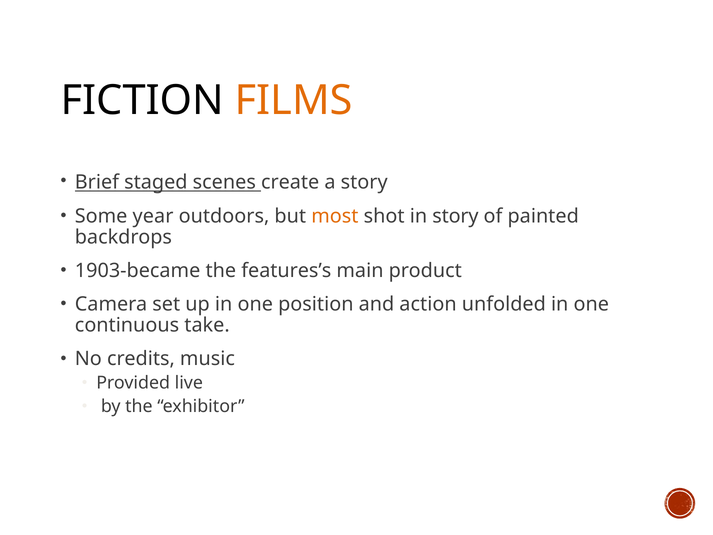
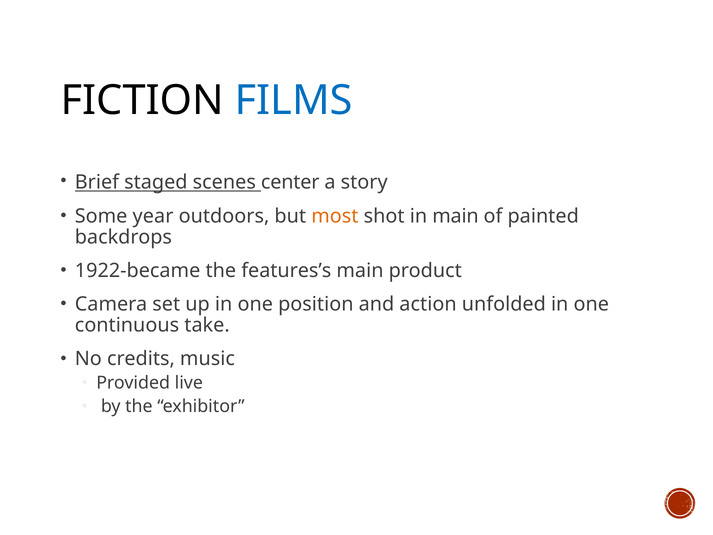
FILMS colour: orange -> blue
create: create -> center
in story: story -> main
1903-became: 1903-became -> 1922-became
